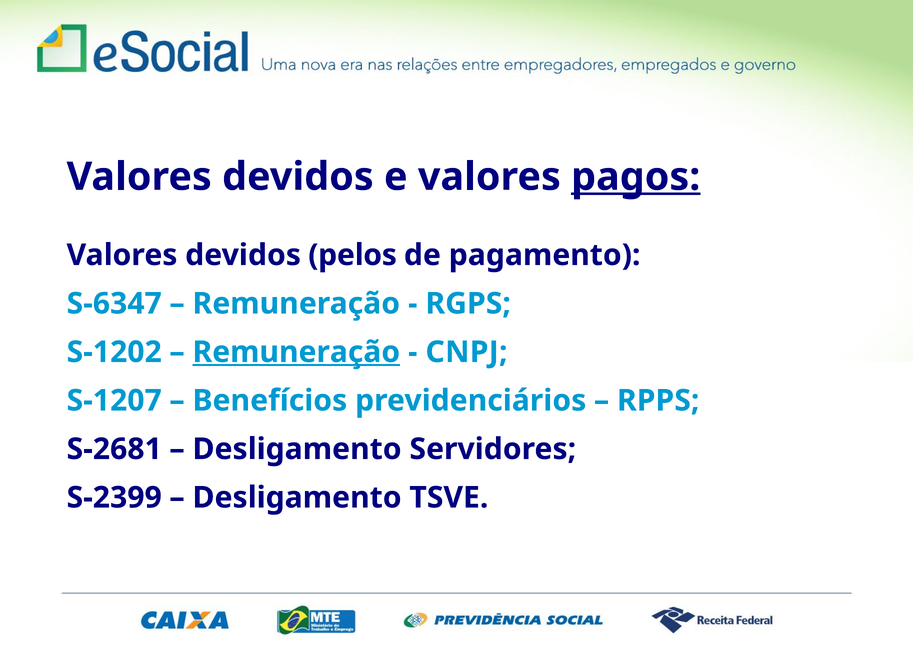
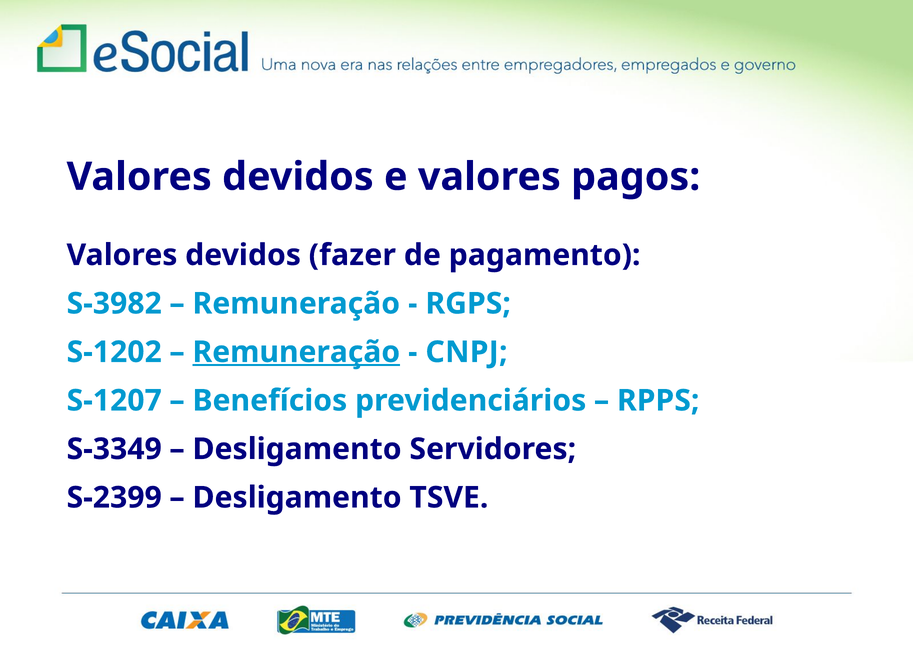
pagos underline: present -> none
pelos: pelos -> fazer
S-6347: S-6347 -> S-3982
S-2681: S-2681 -> S-3349
